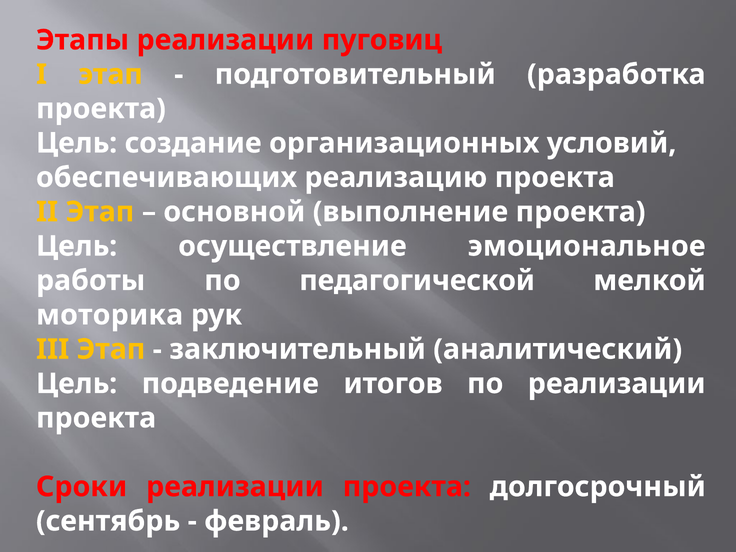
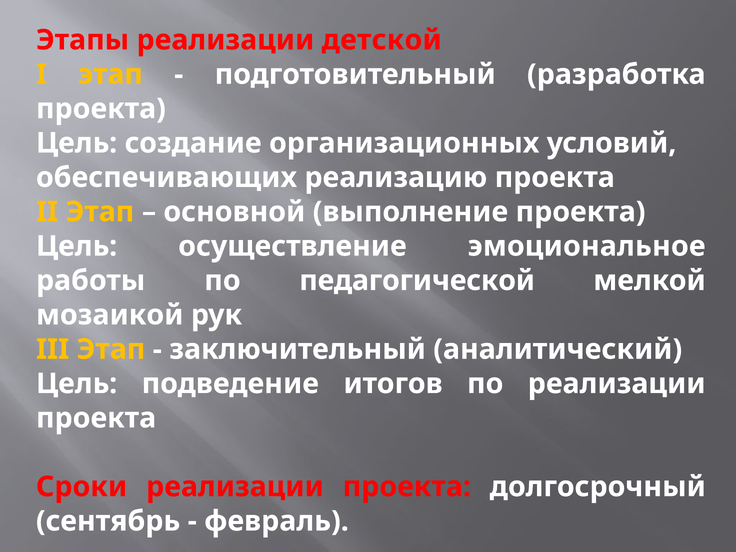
пуговиц: пуговиц -> детской
моторика: моторика -> мозаикой
